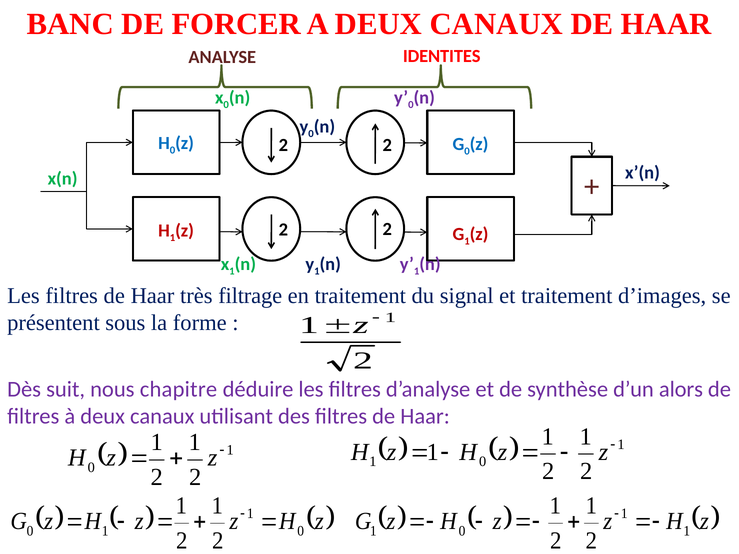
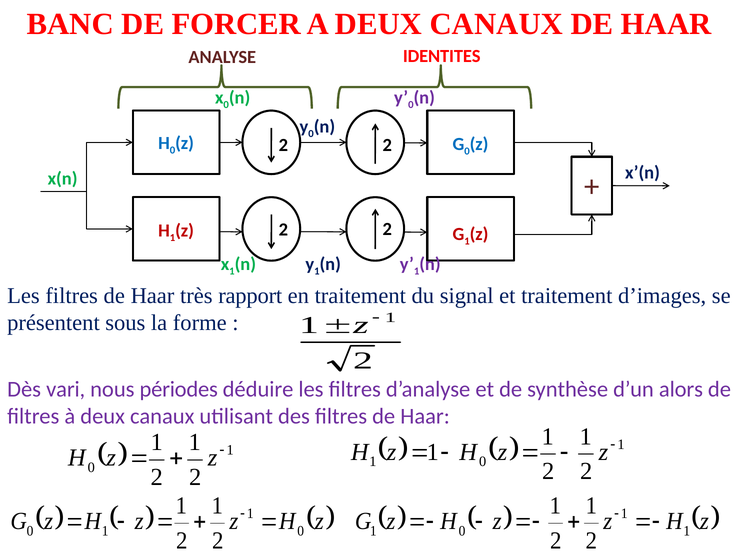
filtrage: filtrage -> rapport
suit: suit -> vari
chapitre: chapitre -> périodes
